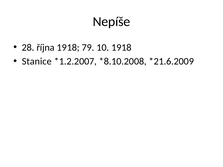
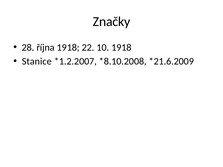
Nepíše: Nepíše -> Značky
79: 79 -> 22
